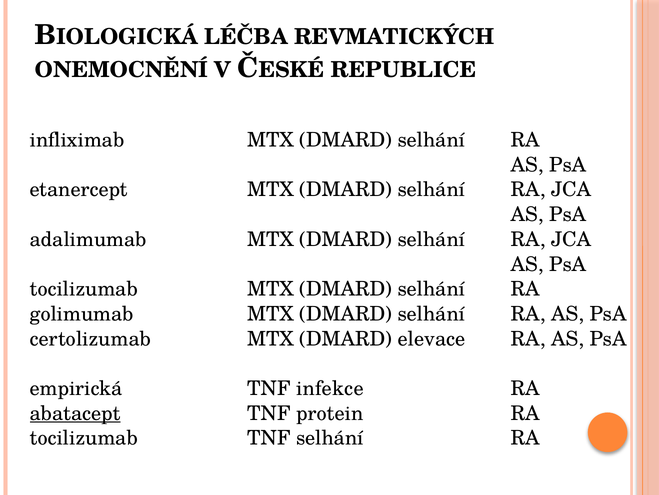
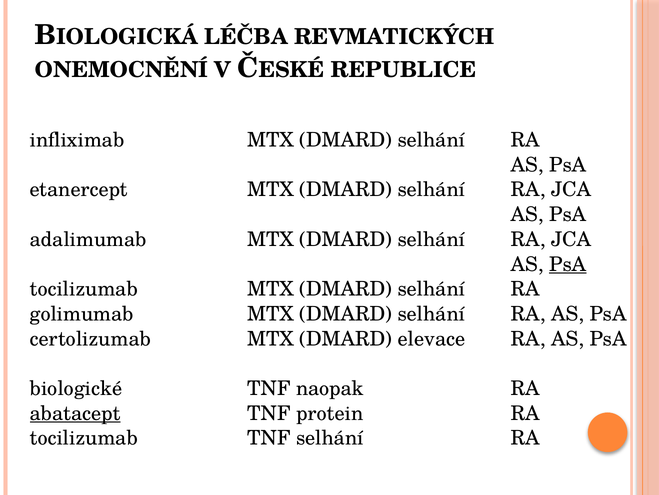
PsA at (568, 264) underline: none -> present
empirická: empirická -> biologické
infekce: infekce -> naopak
